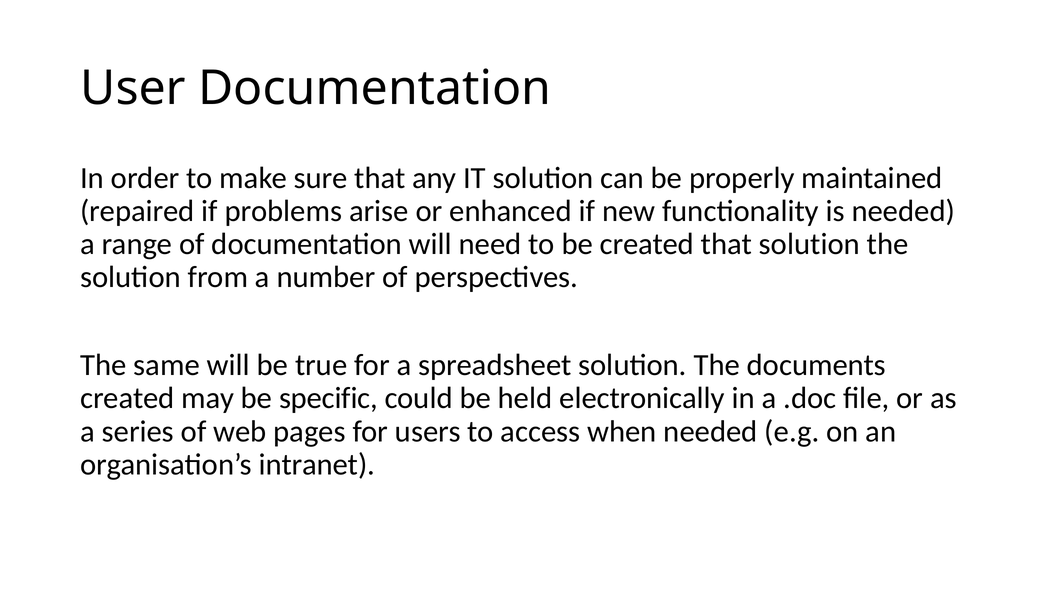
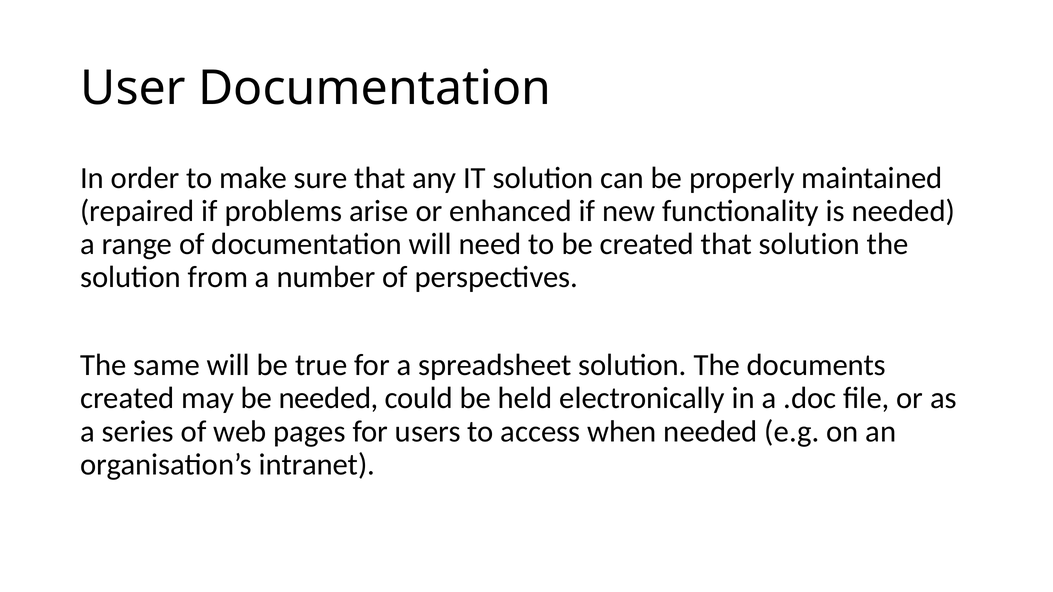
be specific: specific -> needed
